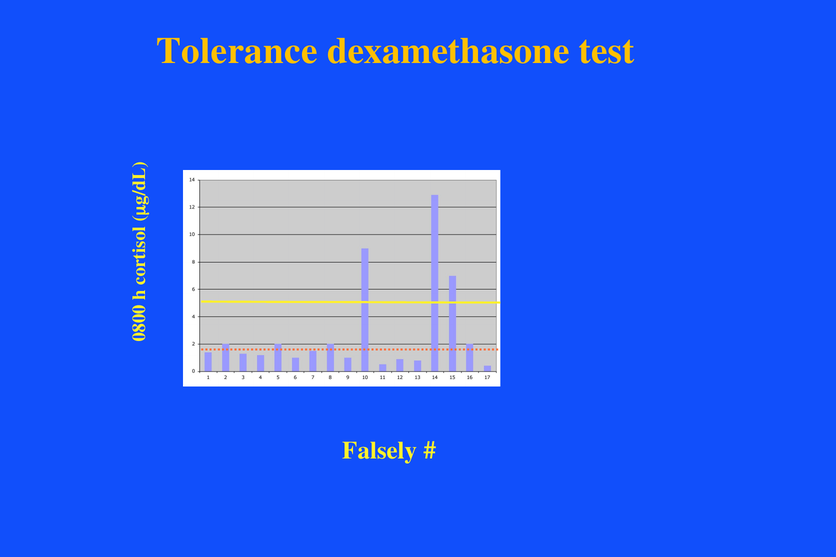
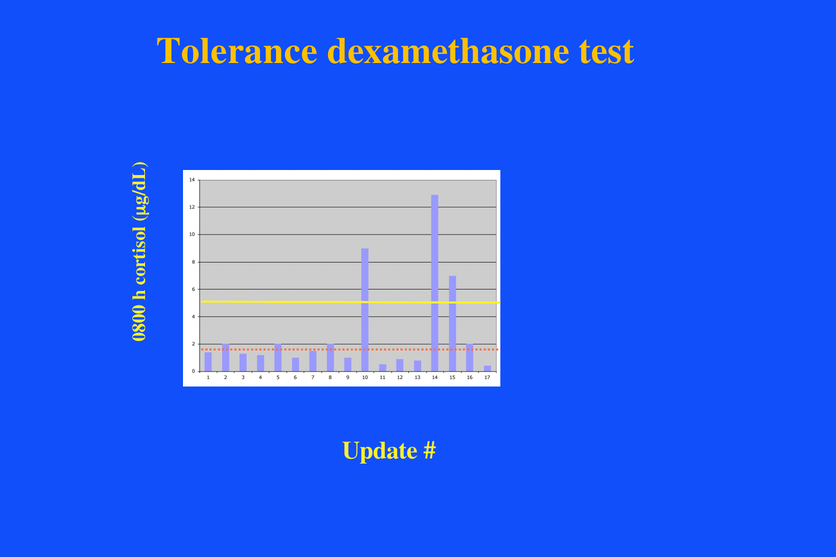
Falsely: Falsely -> Update
